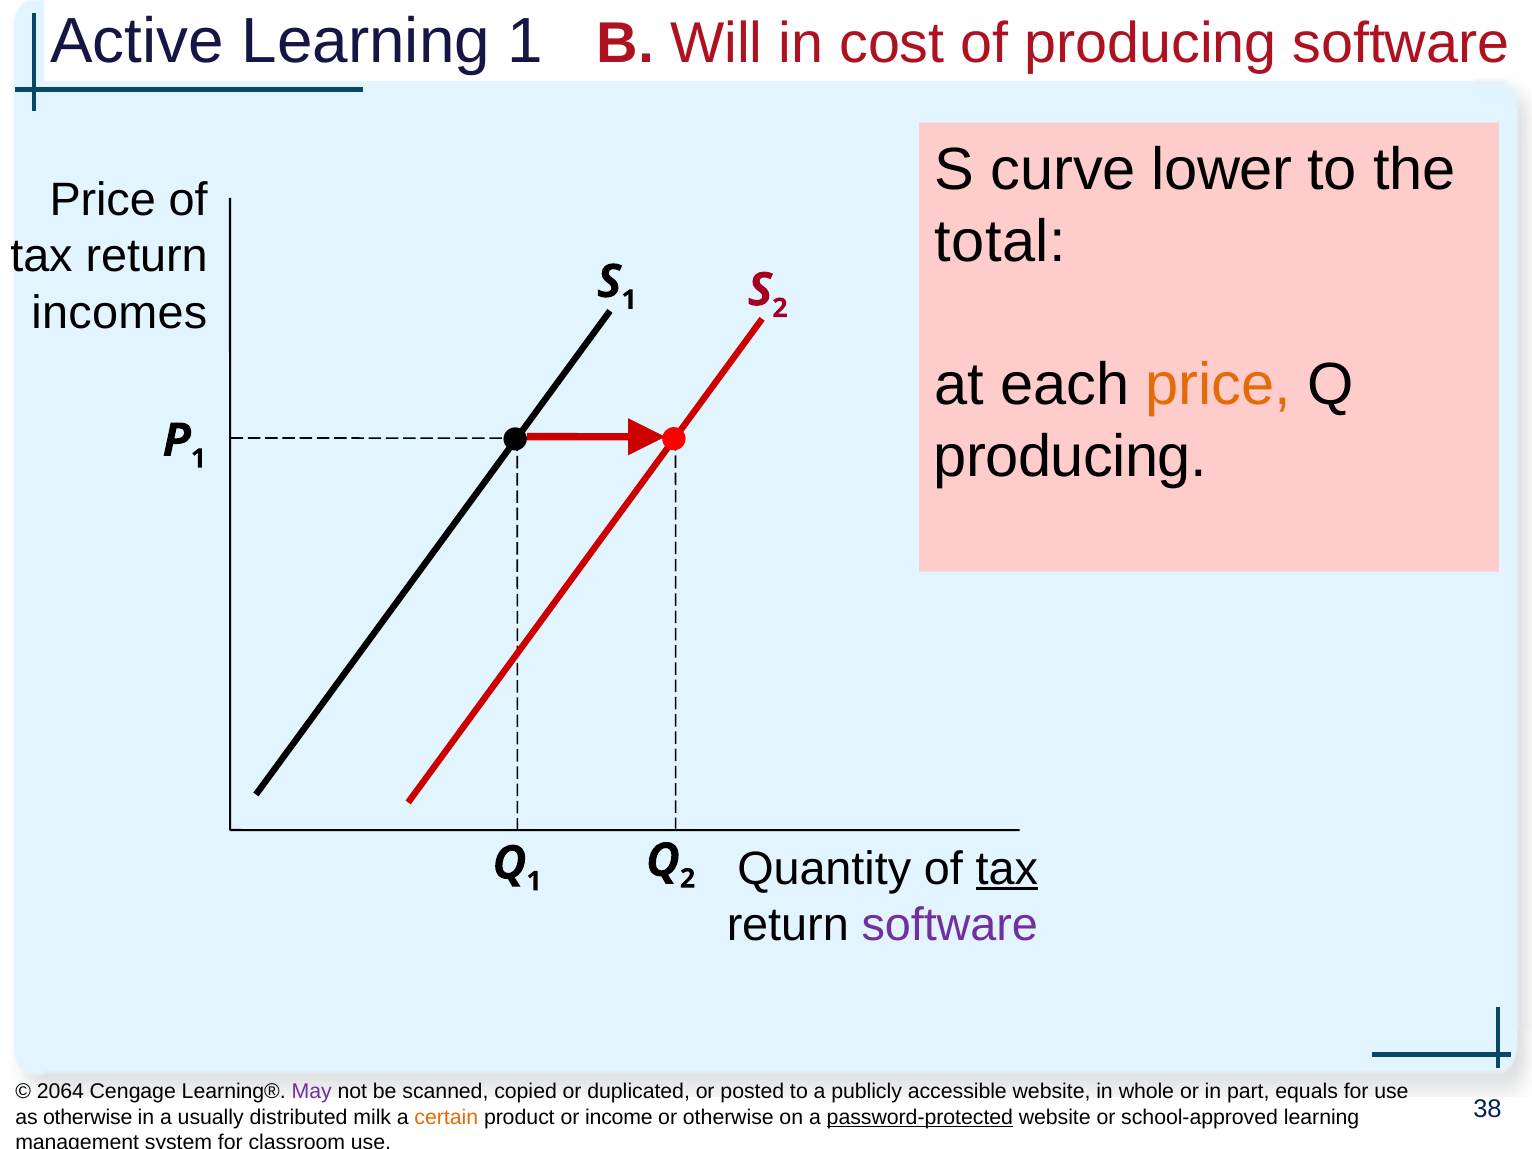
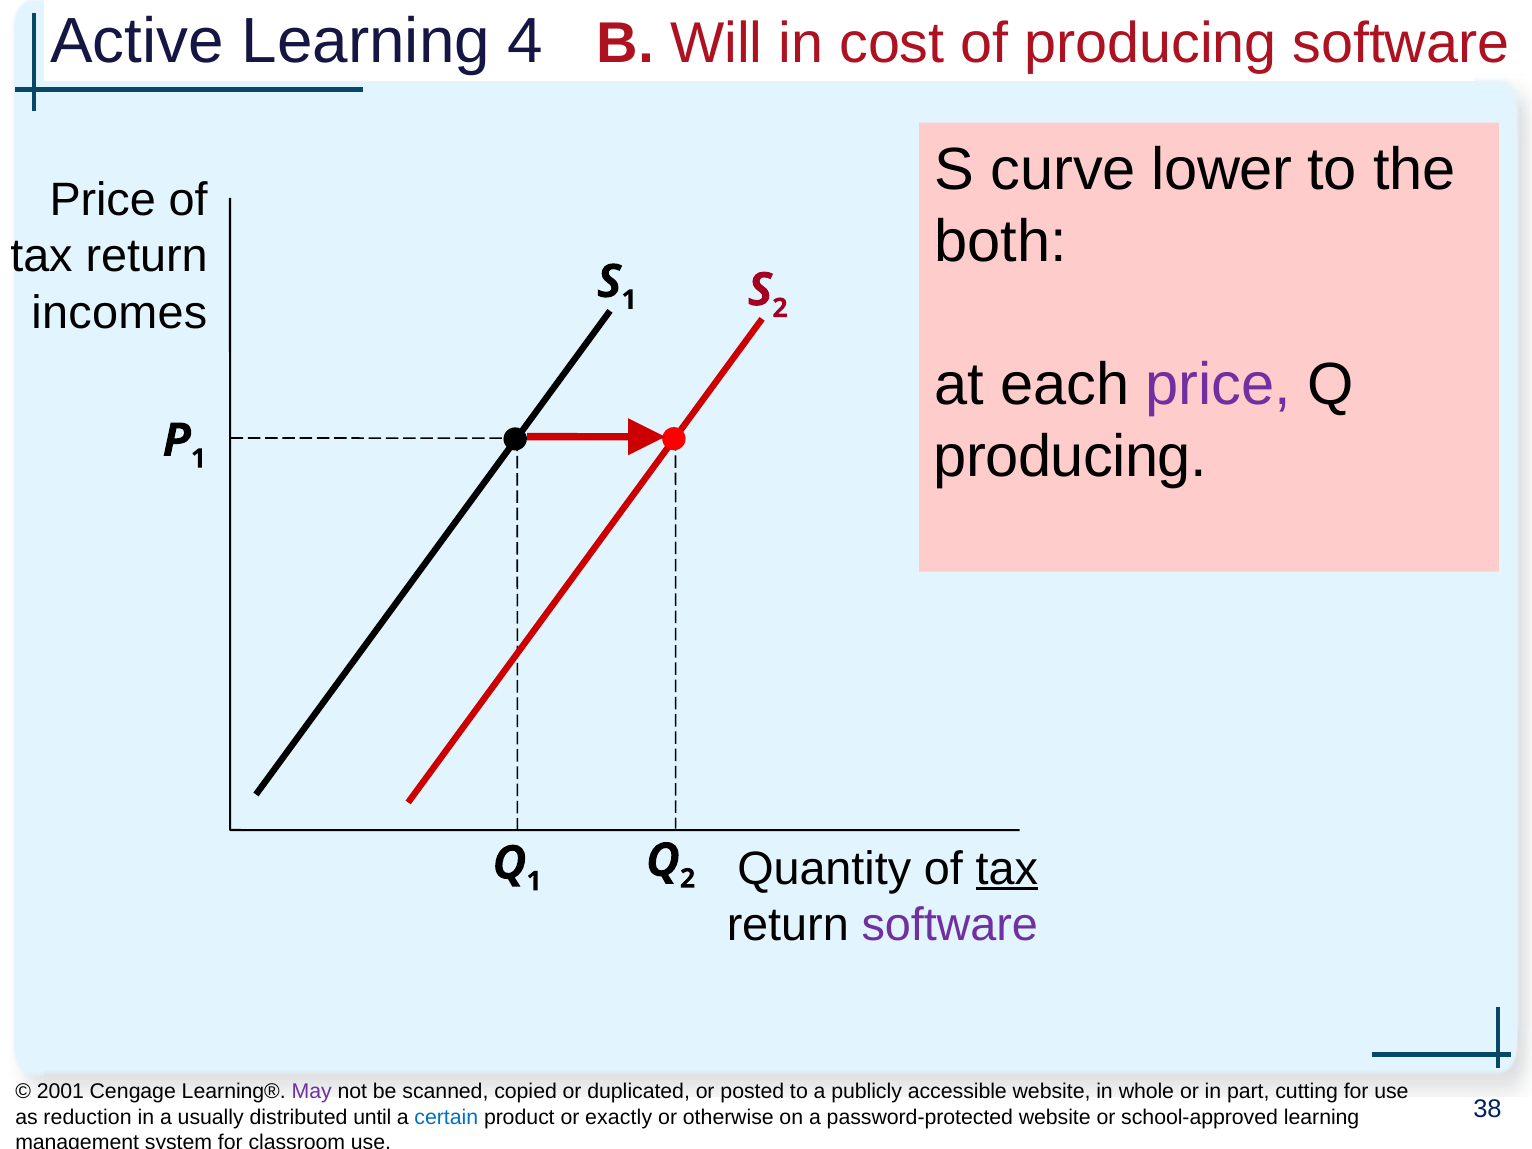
Learning 1: 1 -> 4
total: total -> both
price at (1219, 385) colour: orange -> purple
2064: 2064 -> 2001
equals: equals -> cutting
as otherwise: otherwise -> reduction
milk: milk -> until
certain colour: orange -> blue
income: income -> exactly
password-protected underline: present -> none
